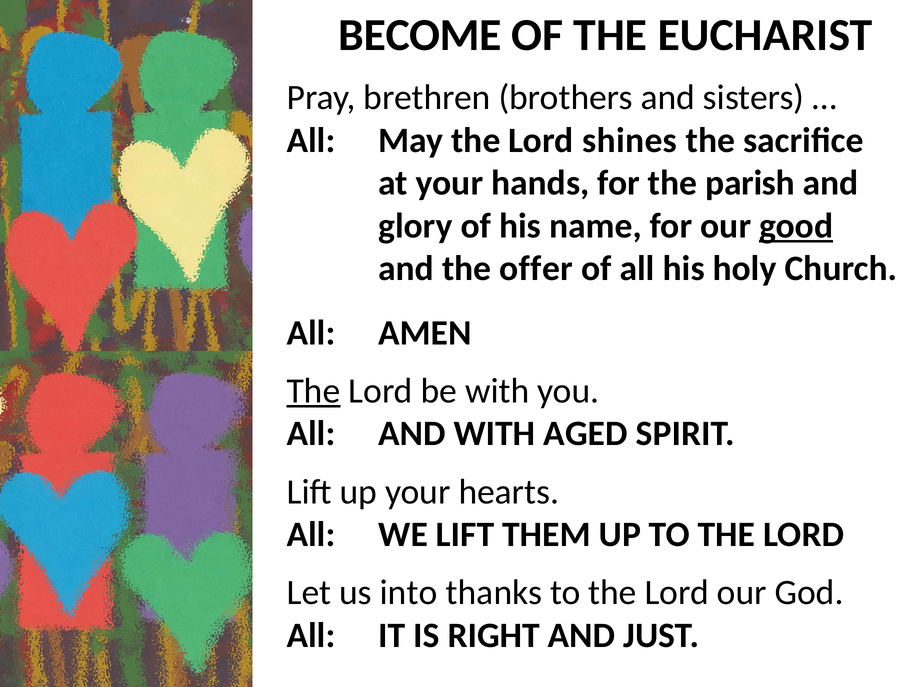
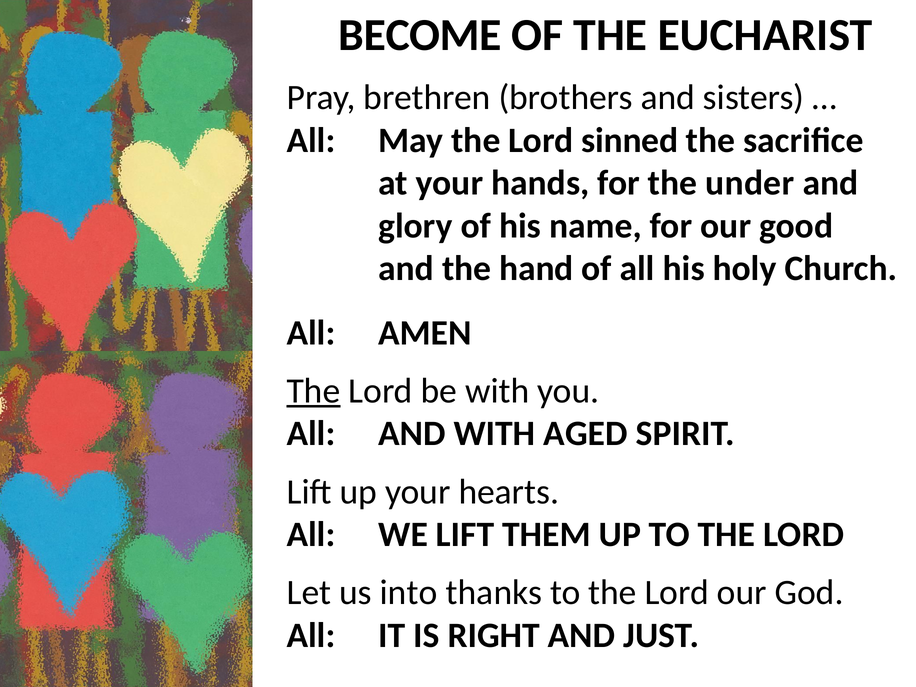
shines: shines -> sinned
parish: parish -> under
good underline: present -> none
offer: offer -> hand
